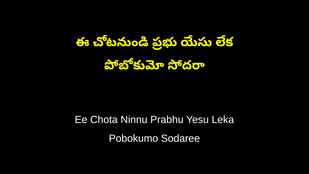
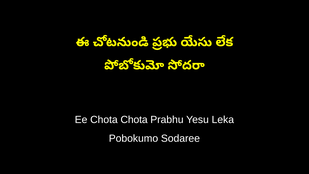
Chota Ninnu: Ninnu -> Chota
